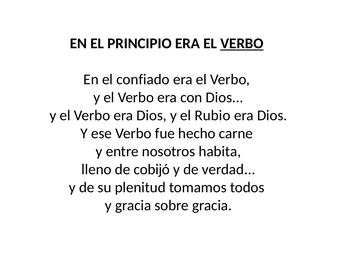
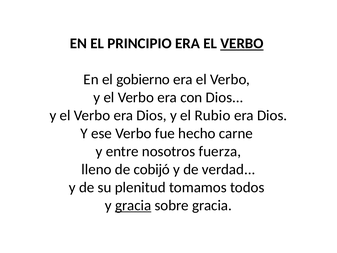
confiado: confiado -> gobierno
habita: habita -> fuerza
gracia at (133, 205) underline: none -> present
